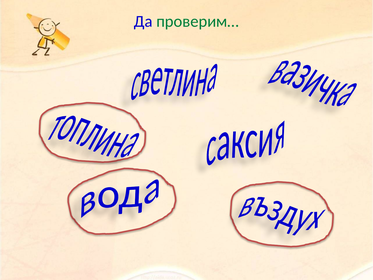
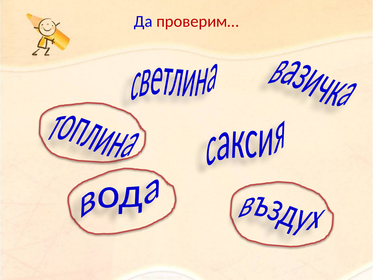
проверим… colour: green -> red
